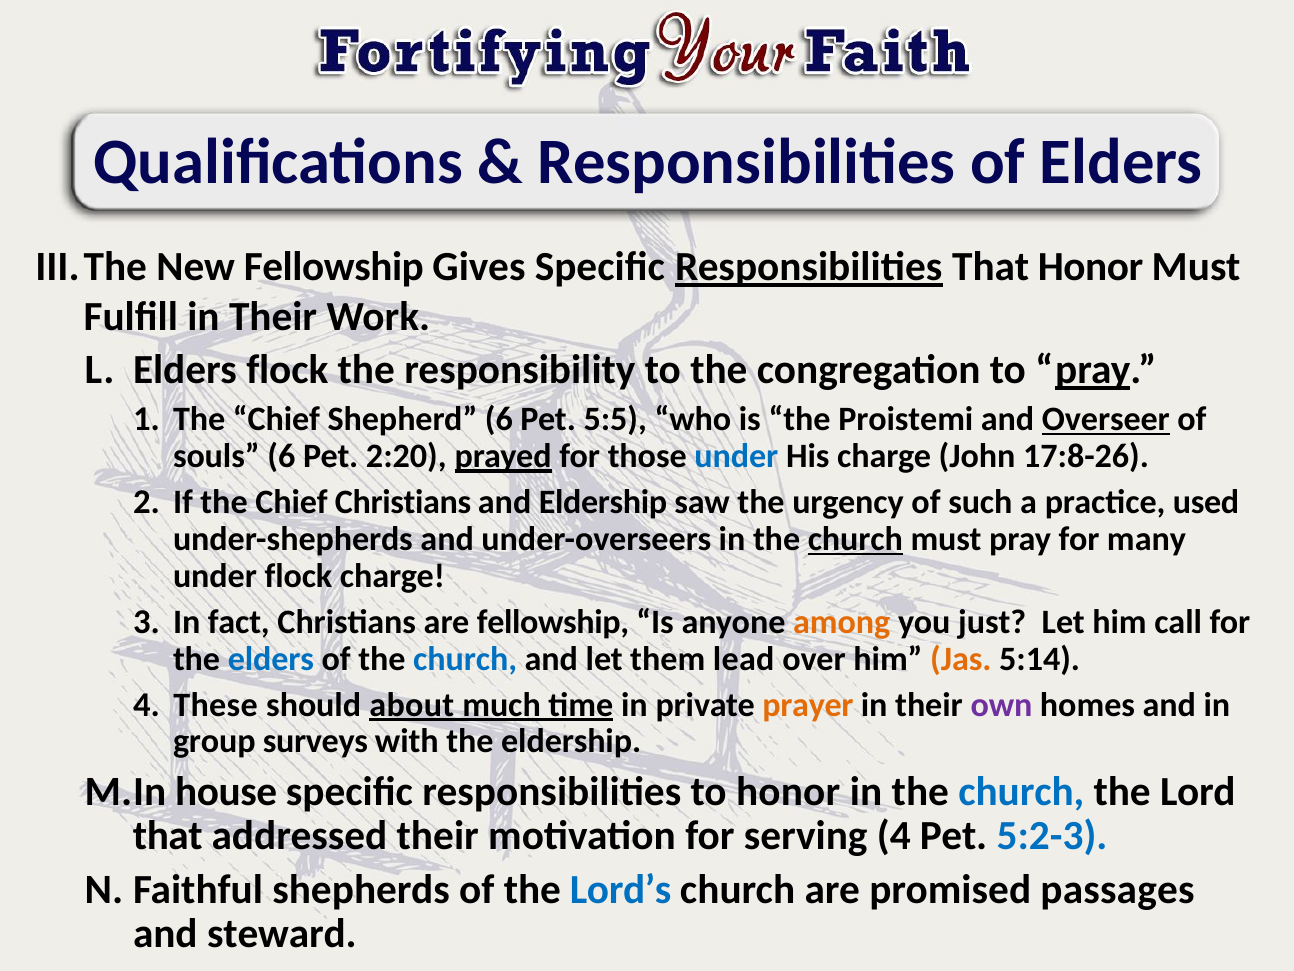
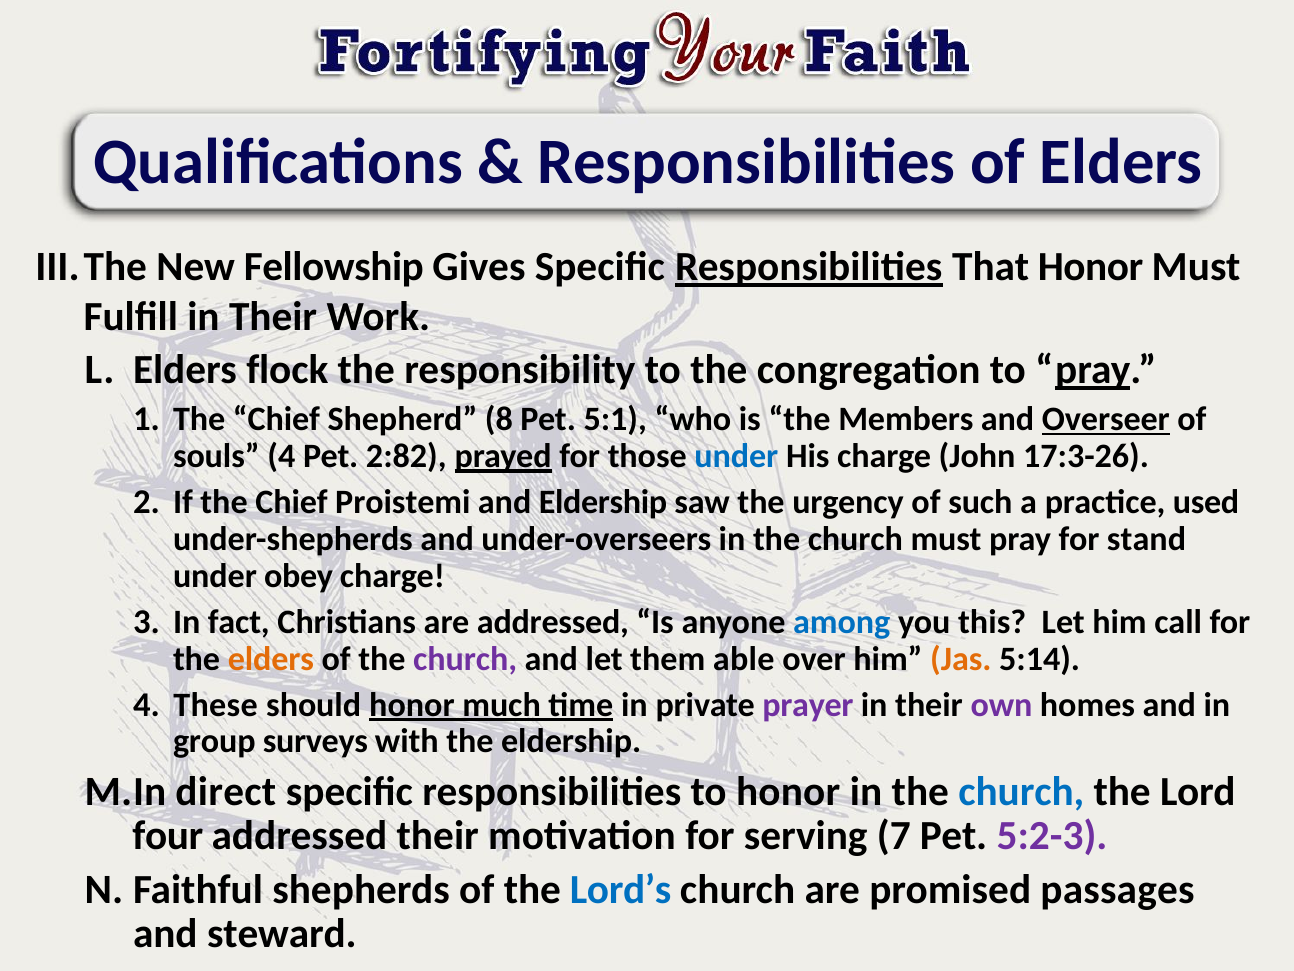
Shepherd 6: 6 -> 8
5:5: 5:5 -> 5:1
Proistemi: Proistemi -> Members
souls 6: 6 -> 4
2:20: 2:20 -> 2:82
17:8-26: 17:8-26 -> 17:3-26
Chief Christians: Christians -> Proistemi
church at (855, 539) underline: present -> none
many: many -> stand
under flock: flock -> obey
are fellowship: fellowship -> addressed
among colour: orange -> blue
just: just -> this
elders at (271, 659) colour: blue -> orange
church at (465, 659) colour: blue -> purple
lead: lead -> able
should about: about -> honor
prayer colour: orange -> purple
house: house -> direct
that at (168, 836): that -> four
serving 4: 4 -> 7
5:2-3 colour: blue -> purple
